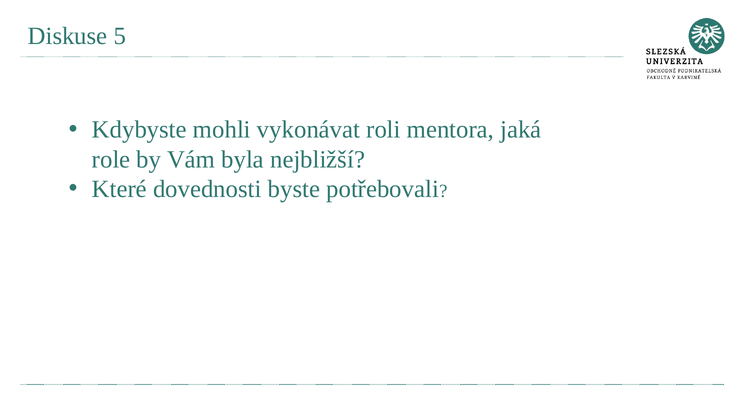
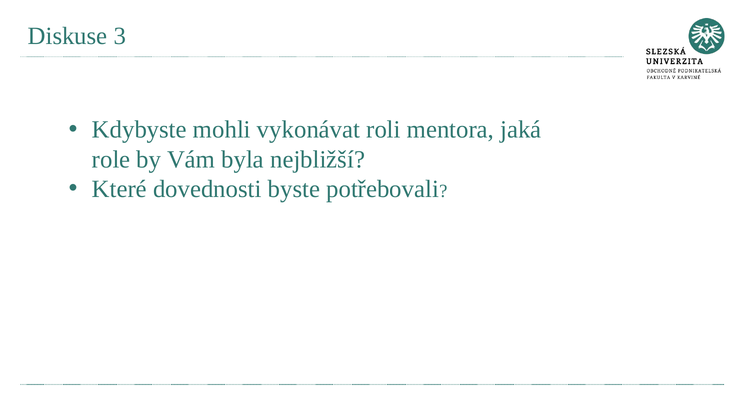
5: 5 -> 3
